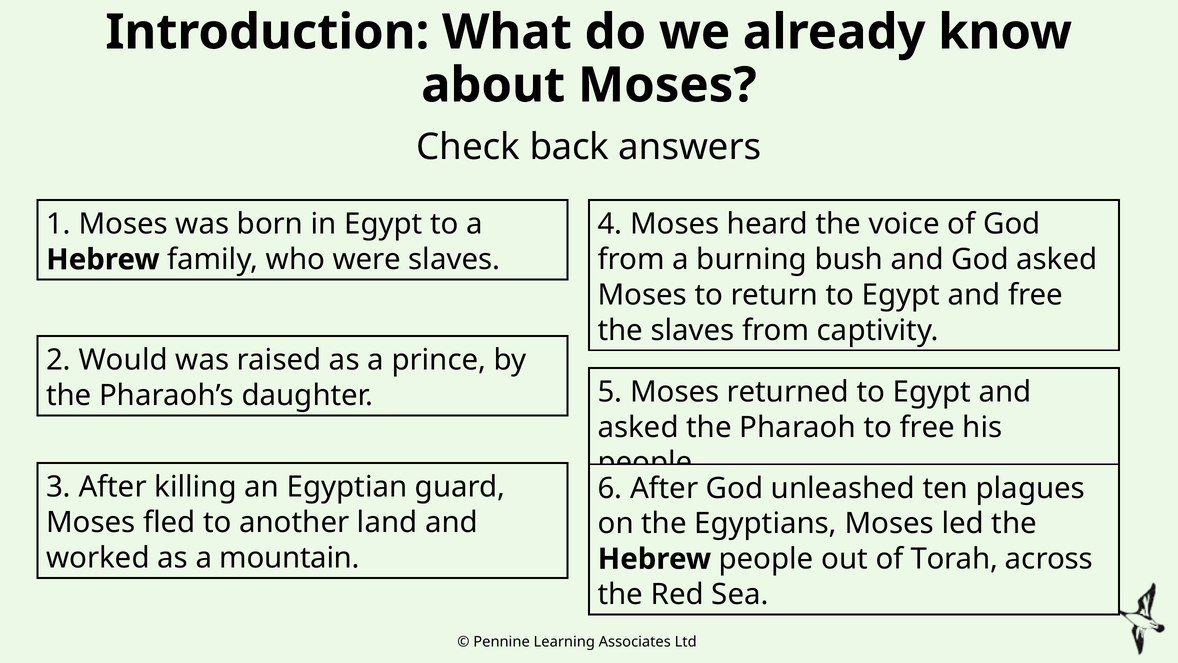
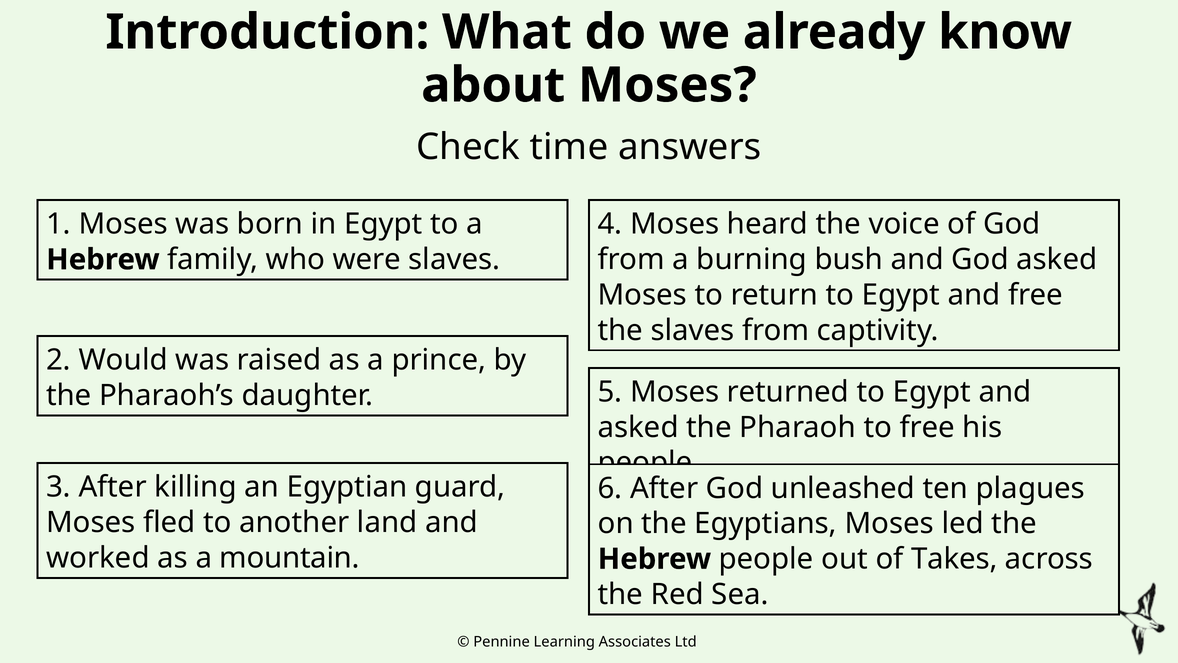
back: back -> time
Torah: Torah -> Takes
